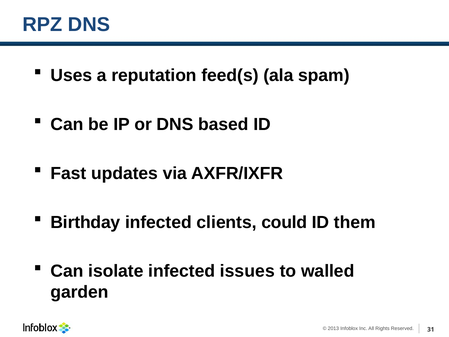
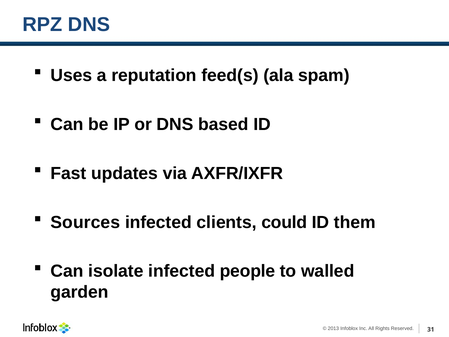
Birthday: Birthday -> Sources
issues: issues -> people
